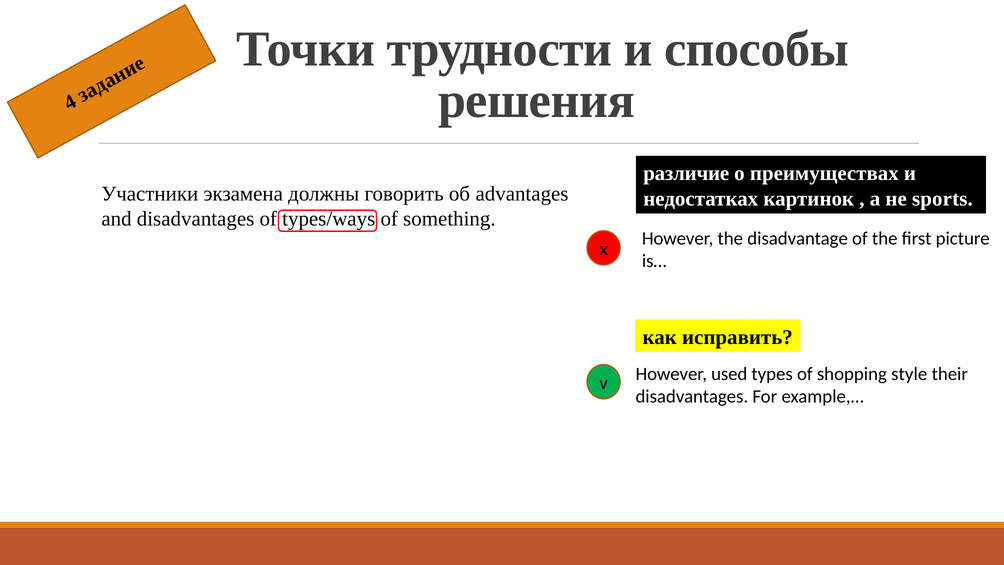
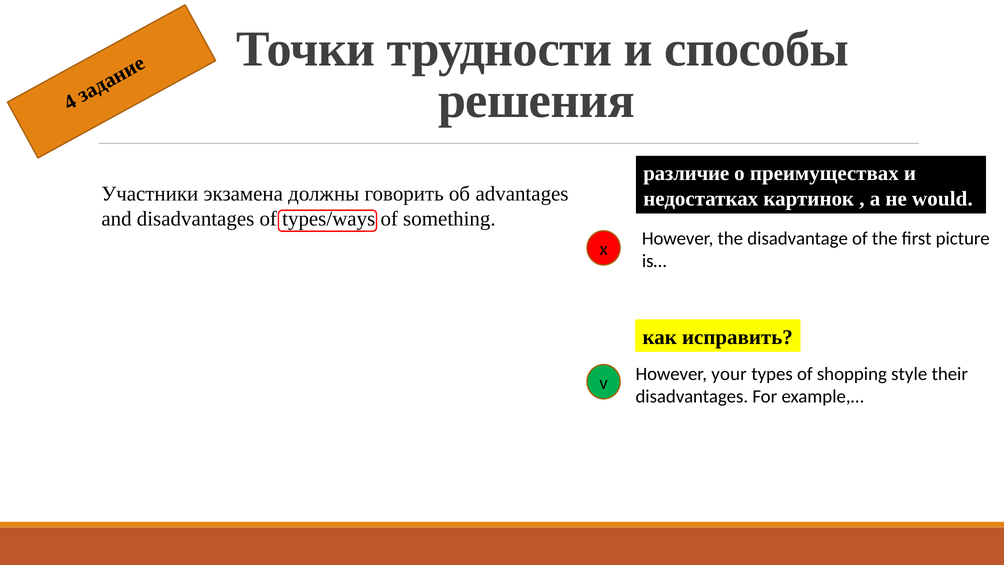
sports: sports -> would
used: used -> your
